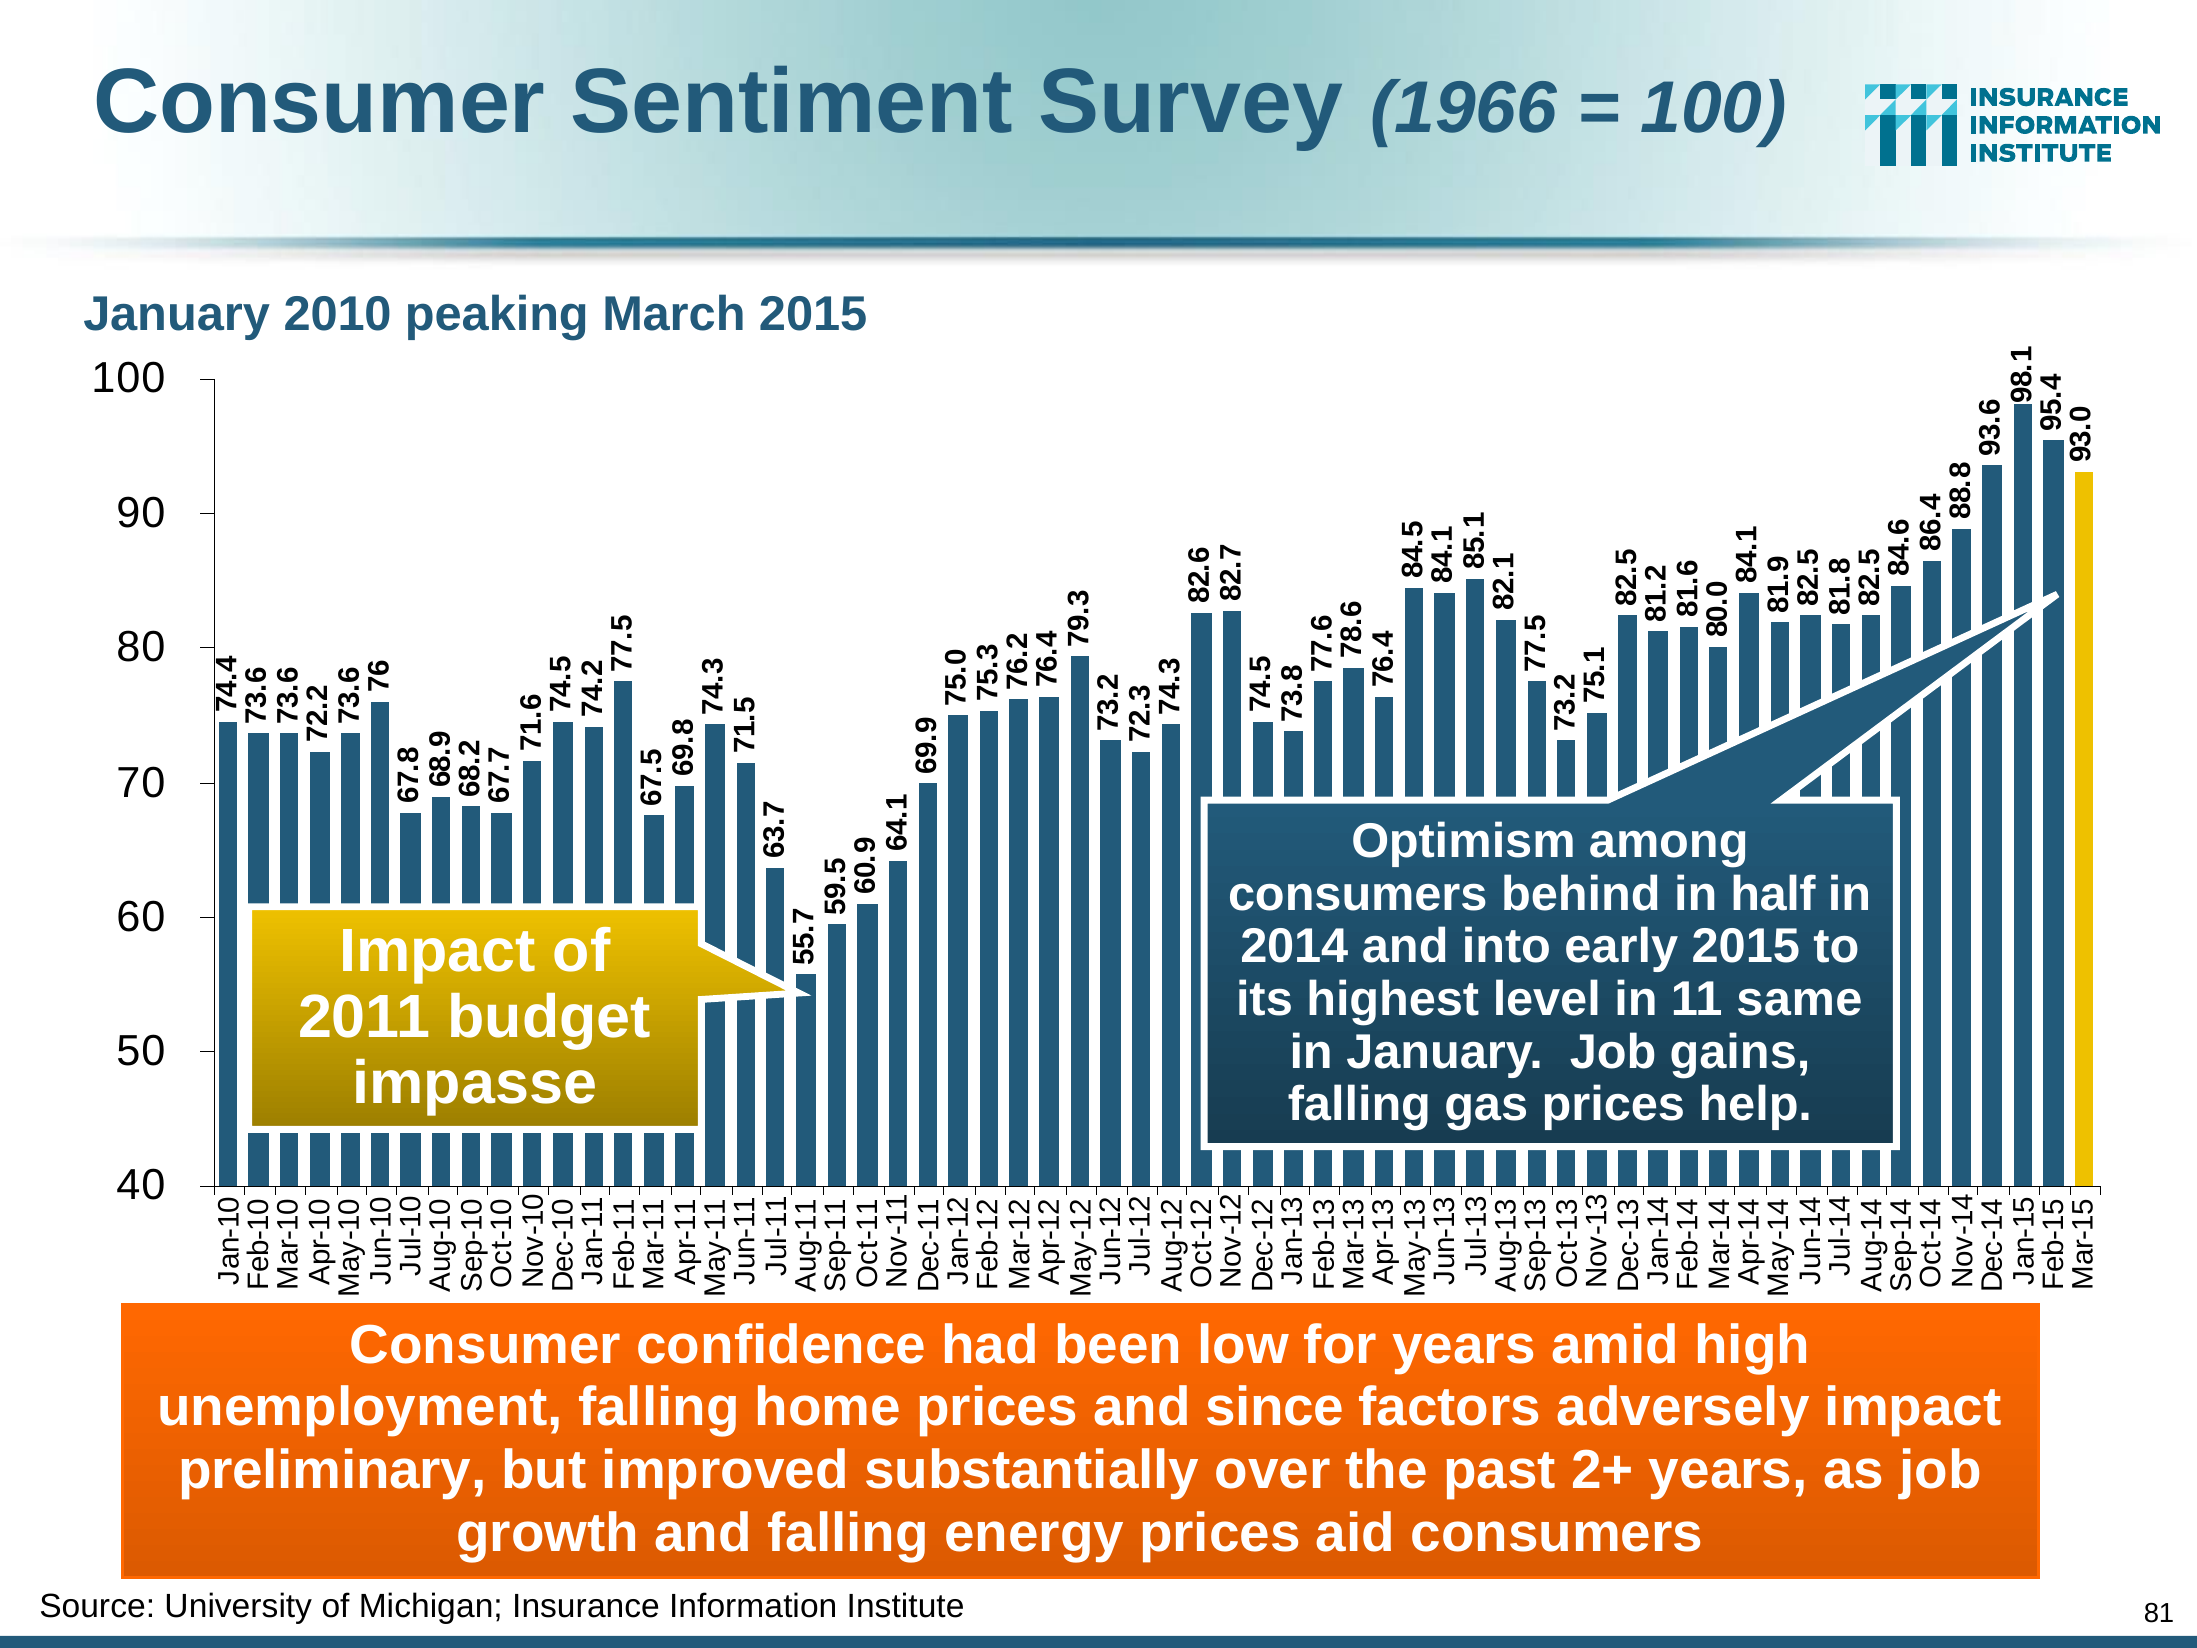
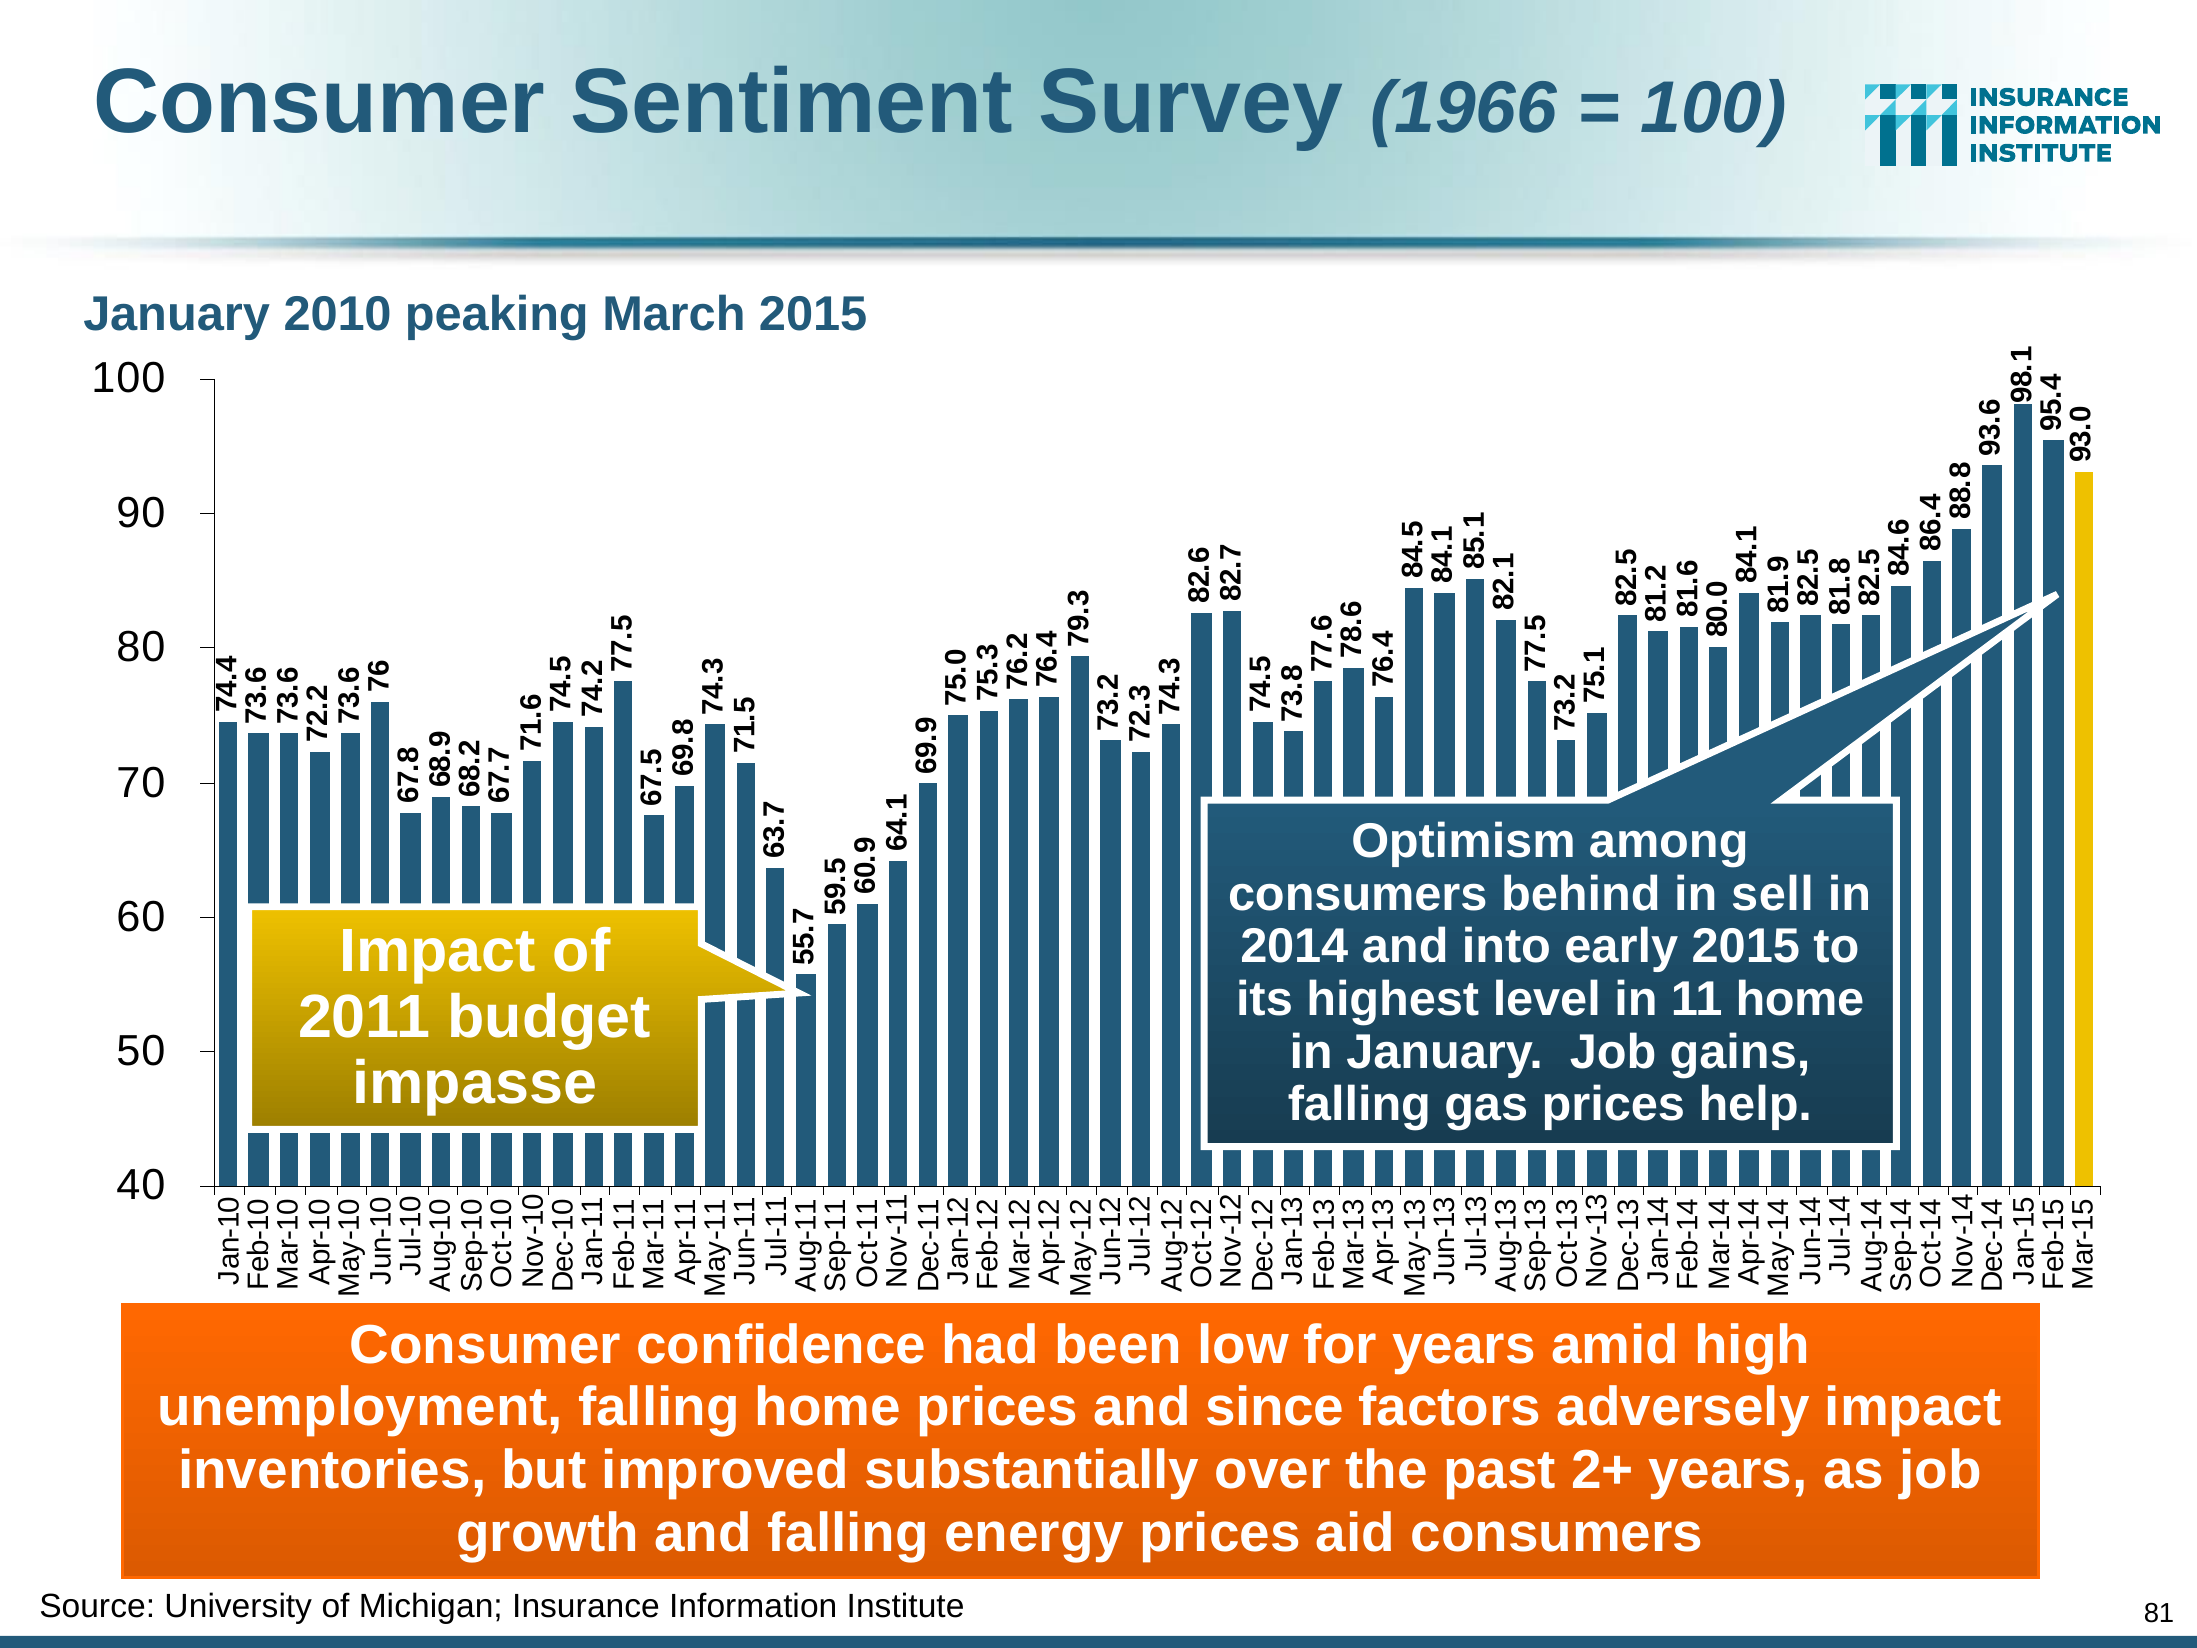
half: half -> sell
11 same: same -> home
preliminary: preliminary -> inventories
